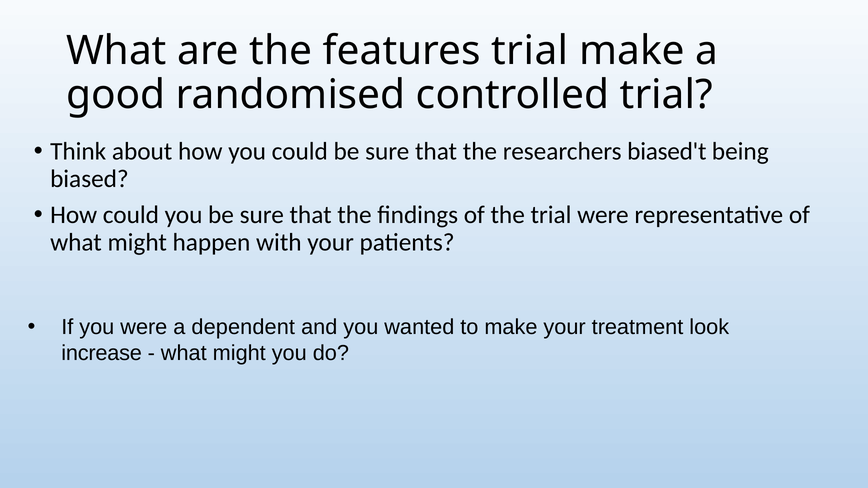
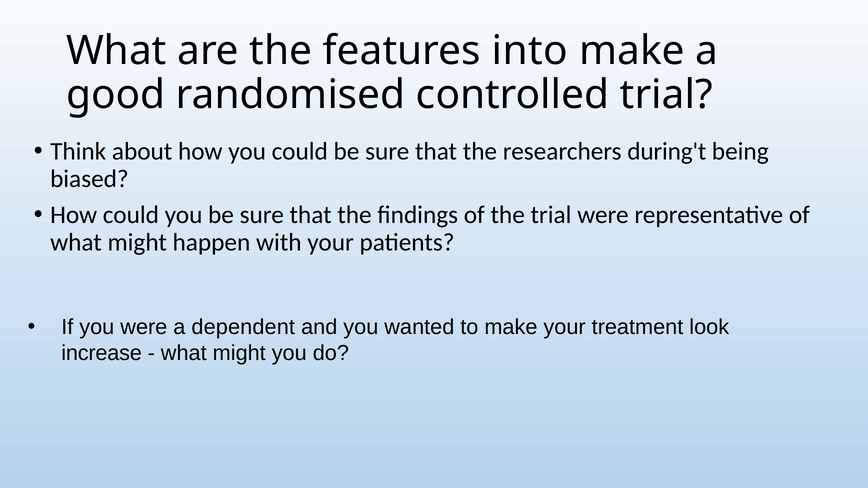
features trial: trial -> into
biased't: biased't -> during't
